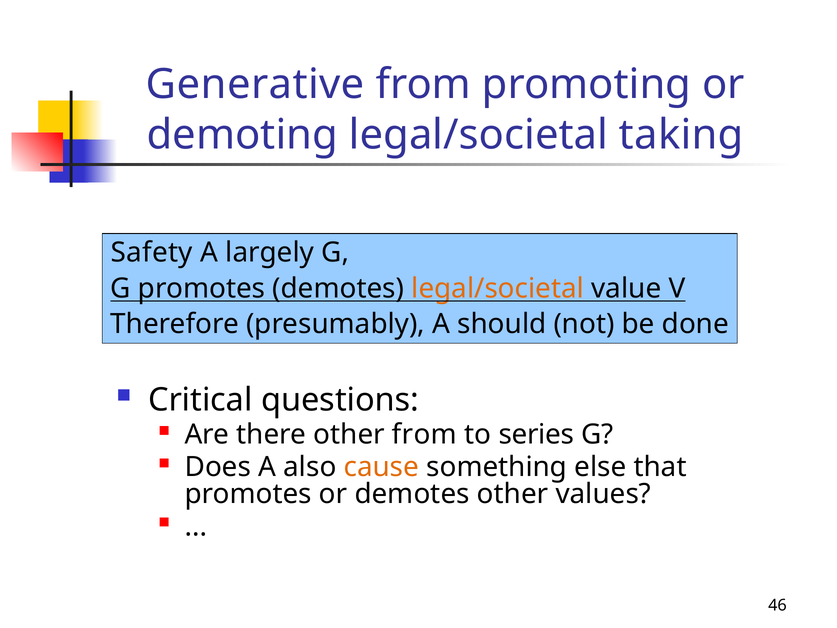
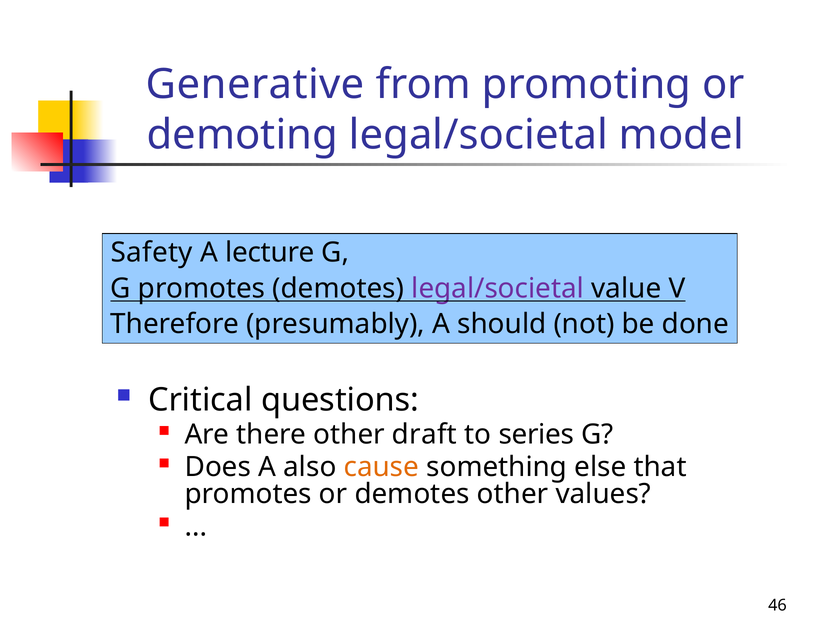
taking: taking -> model
largely: largely -> lecture
legal/societal at (498, 288) colour: orange -> purple
other from: from -> draft
